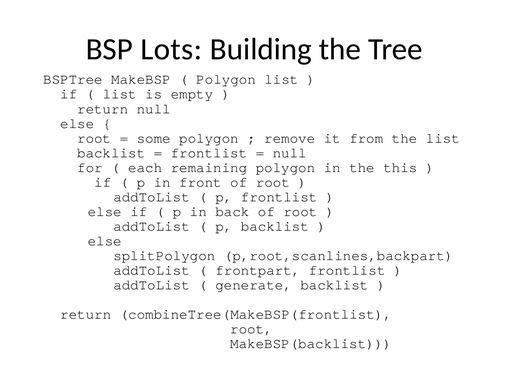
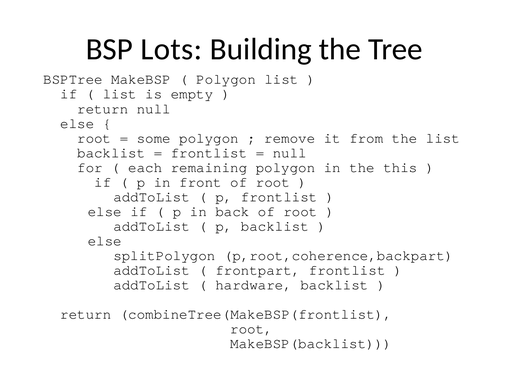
p,root,scanlines,backpart: p,root,scanlines,backpart -> p,root,coherence,backpart
generate: generate -> hardware
